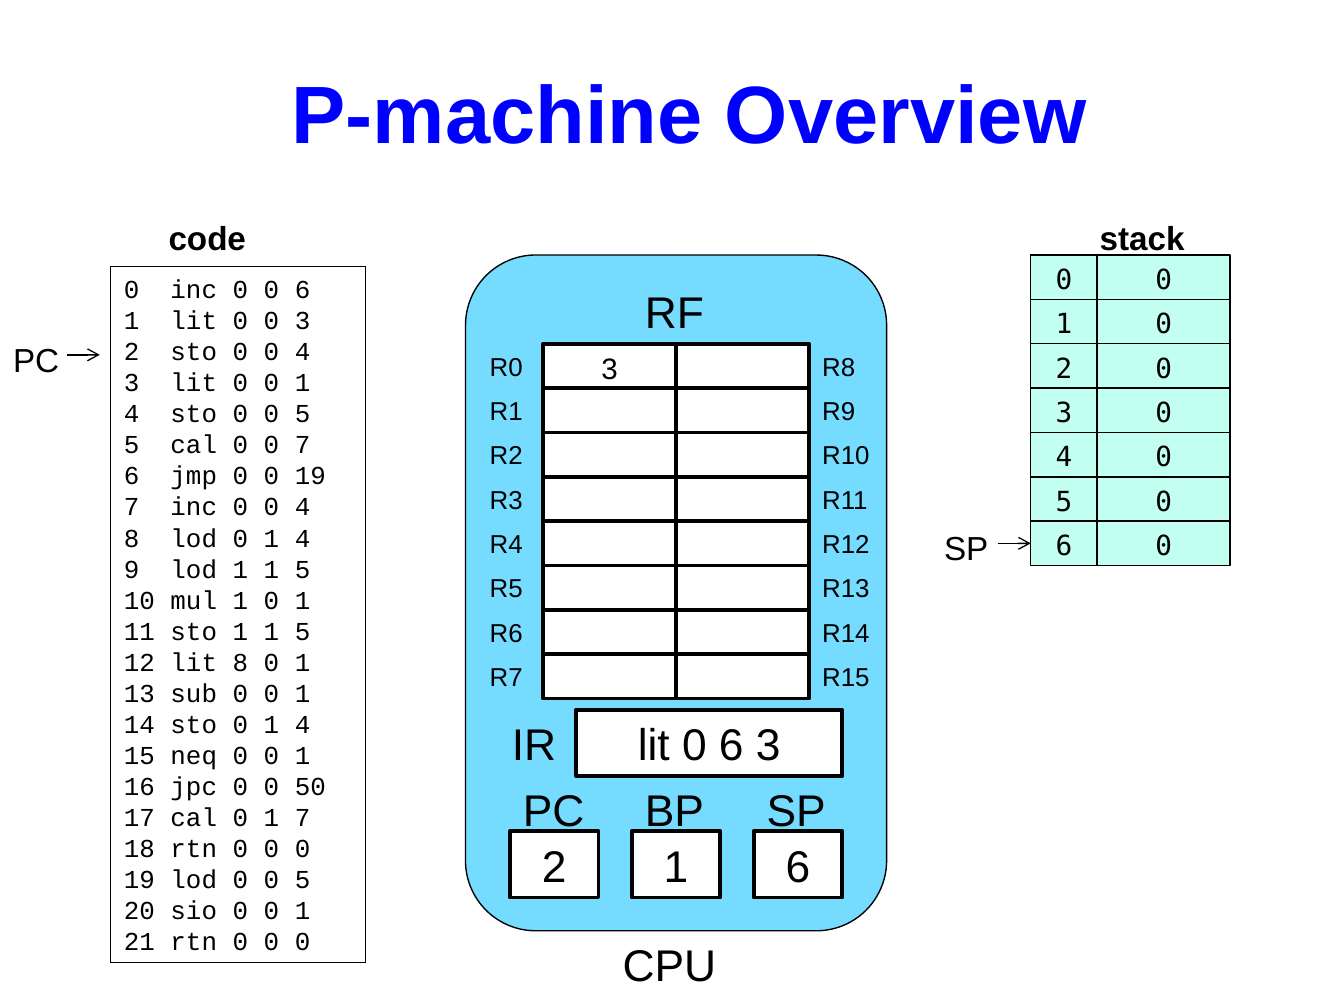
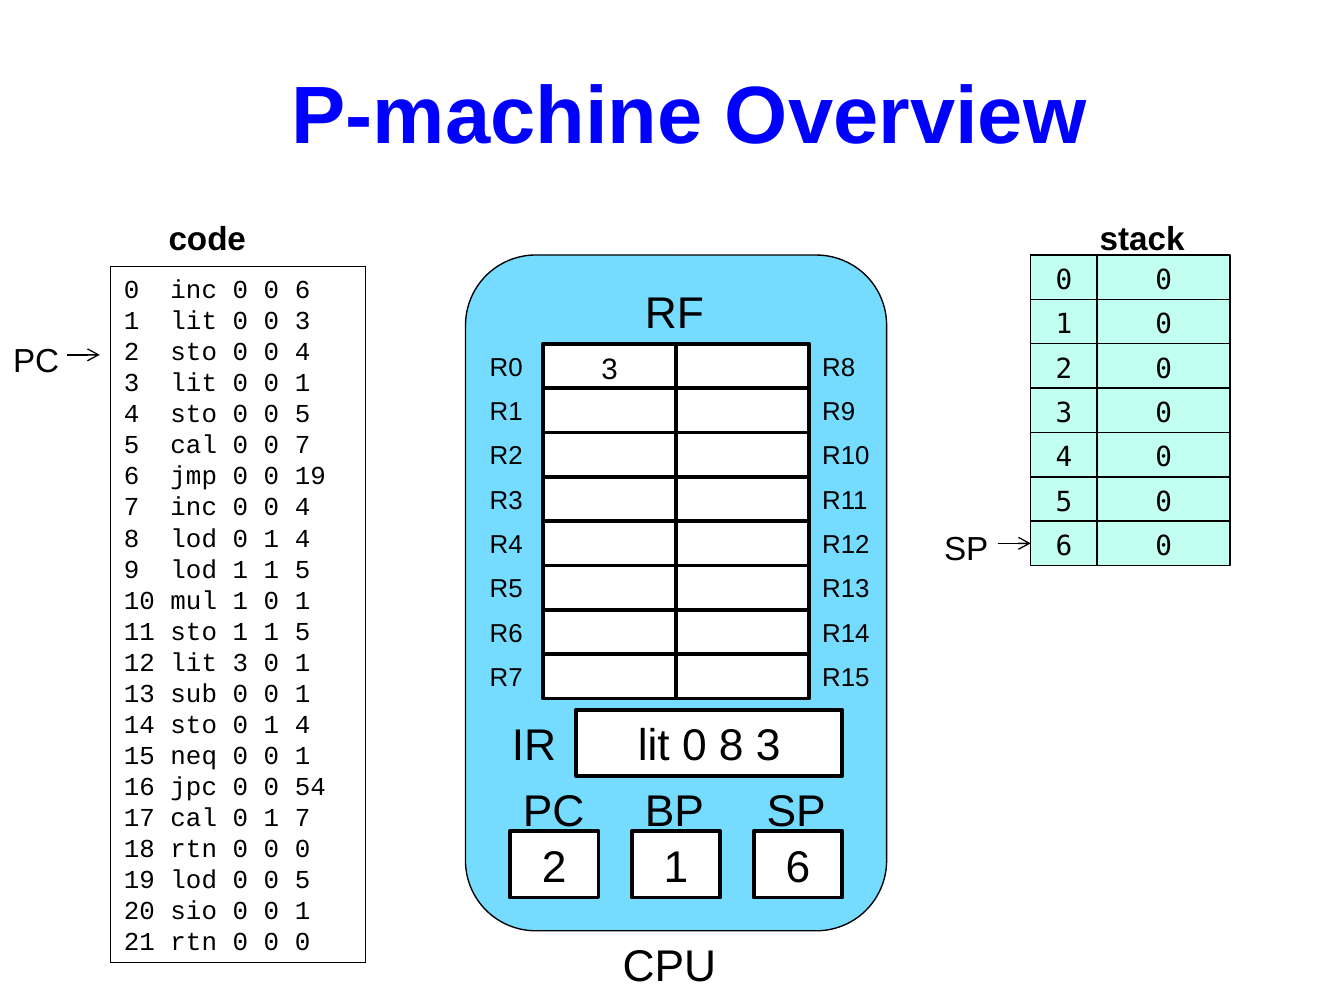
lit 8: 8 -> 3
lit 0 6: 6 -> 8
50: 50 -> 54
